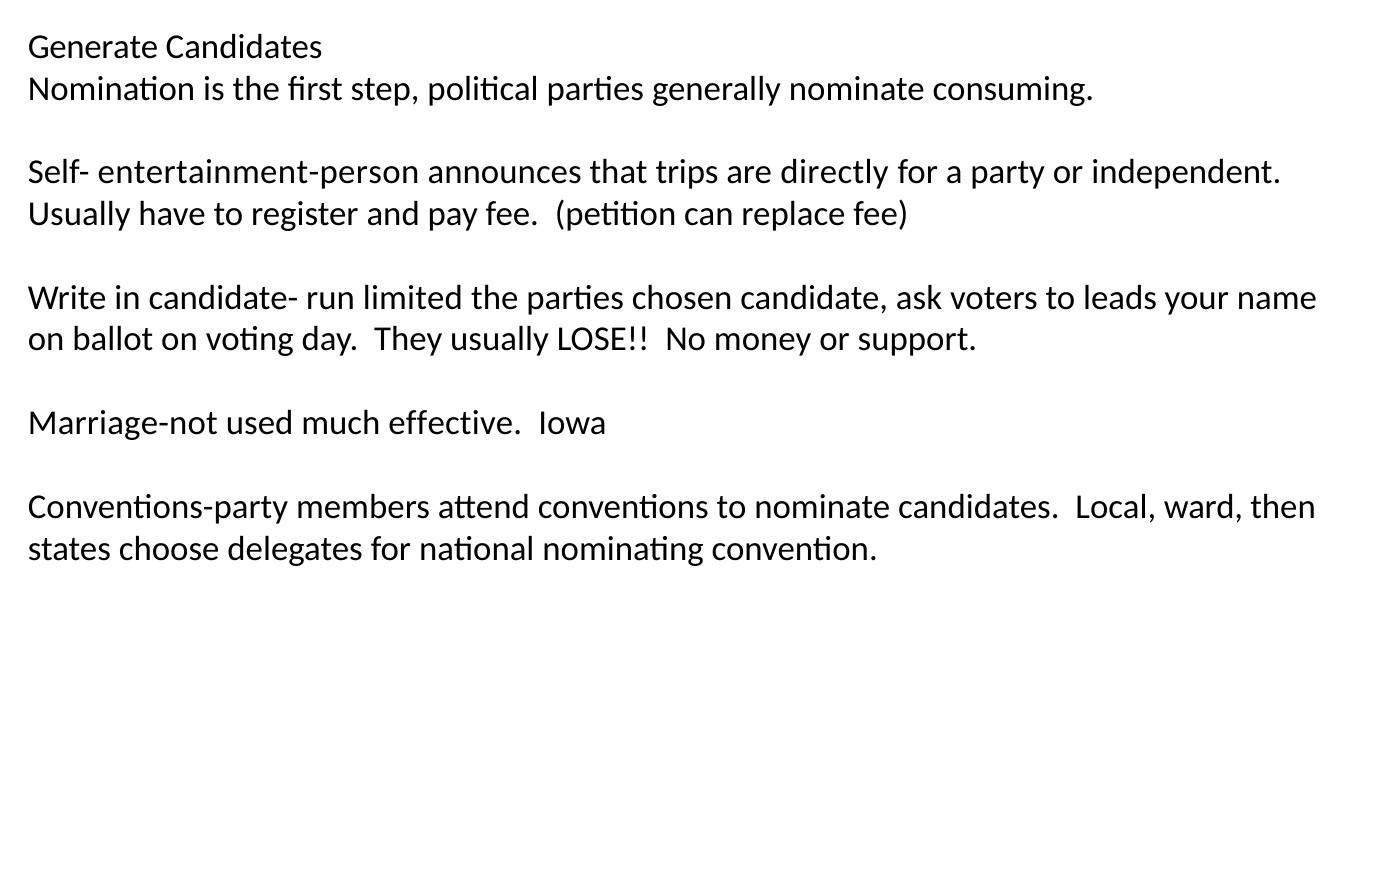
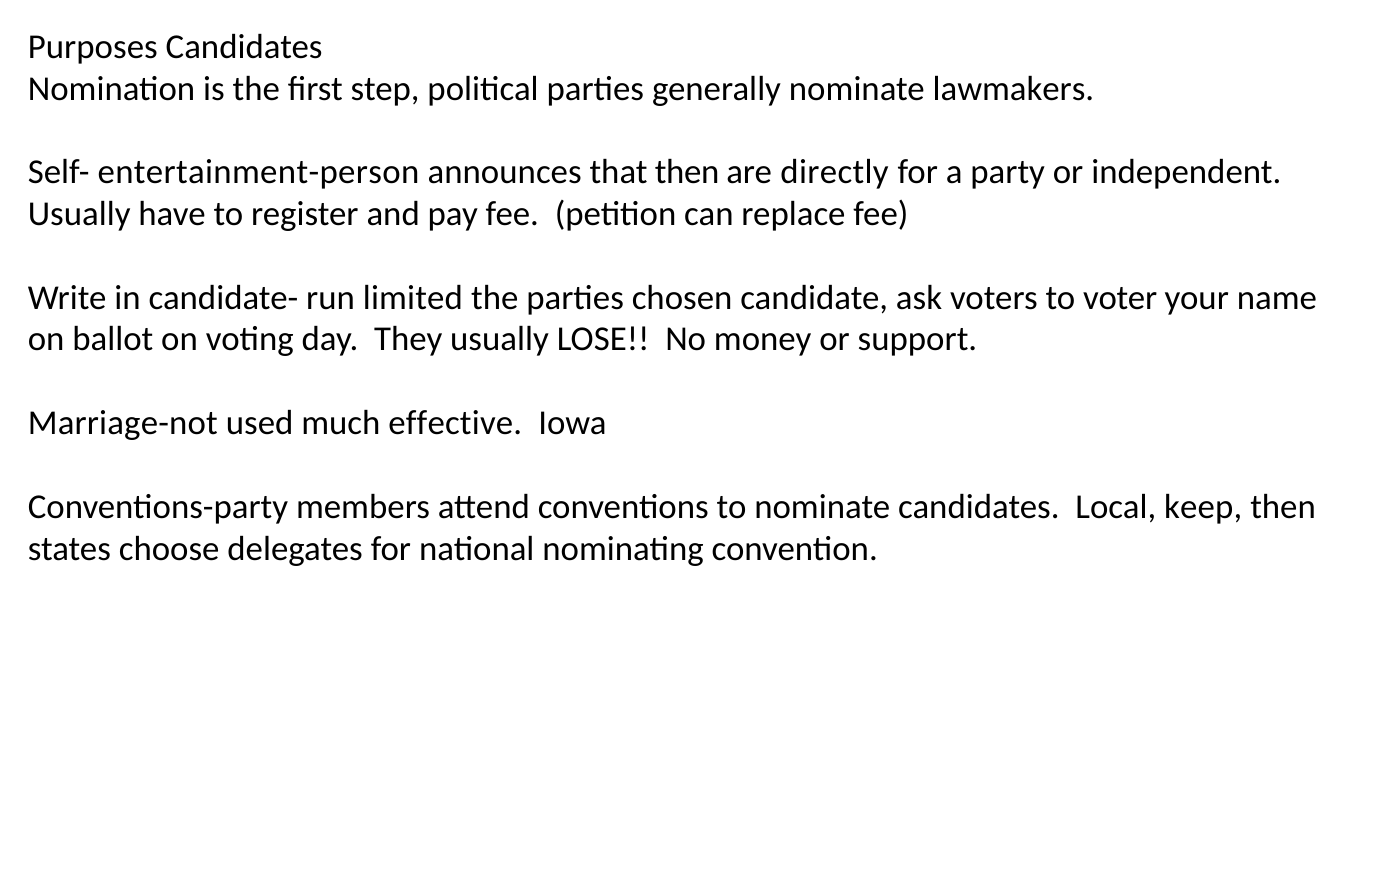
Generate: Generate -> Purposes
consuming: consuming -> lawmakers
that trips: trips -> then
leads: leads -> voter
ward: ward -> keep
